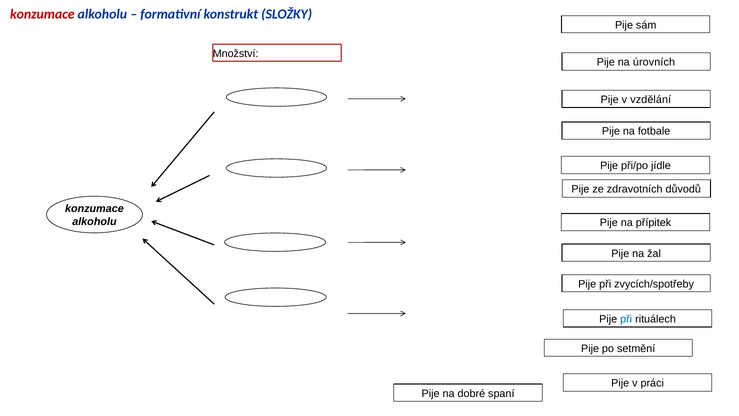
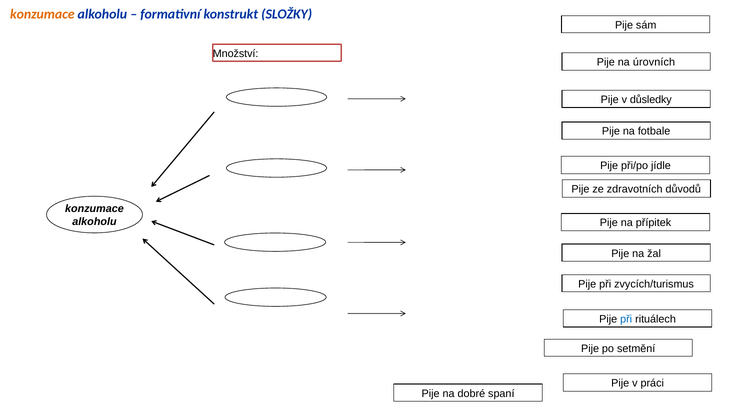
konzumace at (42, 14) colour: red -> orange
vzdělání: vzdělání -> důsledky
zvycích/spotřeby: zvycích/spotřeby -> zvycích/turismus
